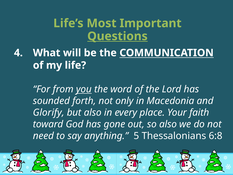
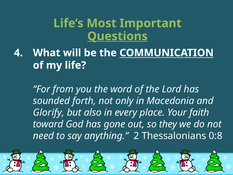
you underline: present -> none
so also: also -> they
5: 5 -> 2
6:8: 6:8 -> 0:8
